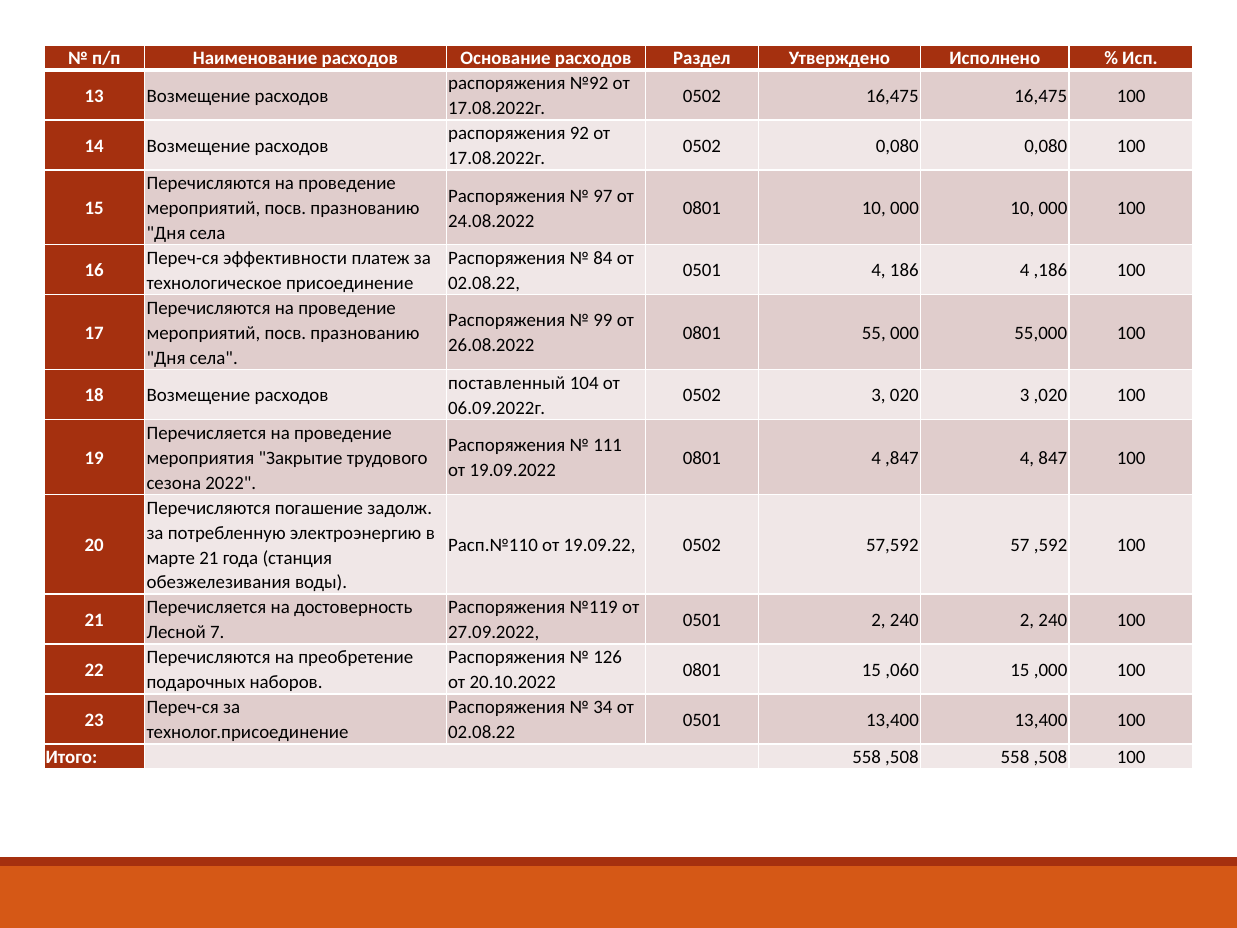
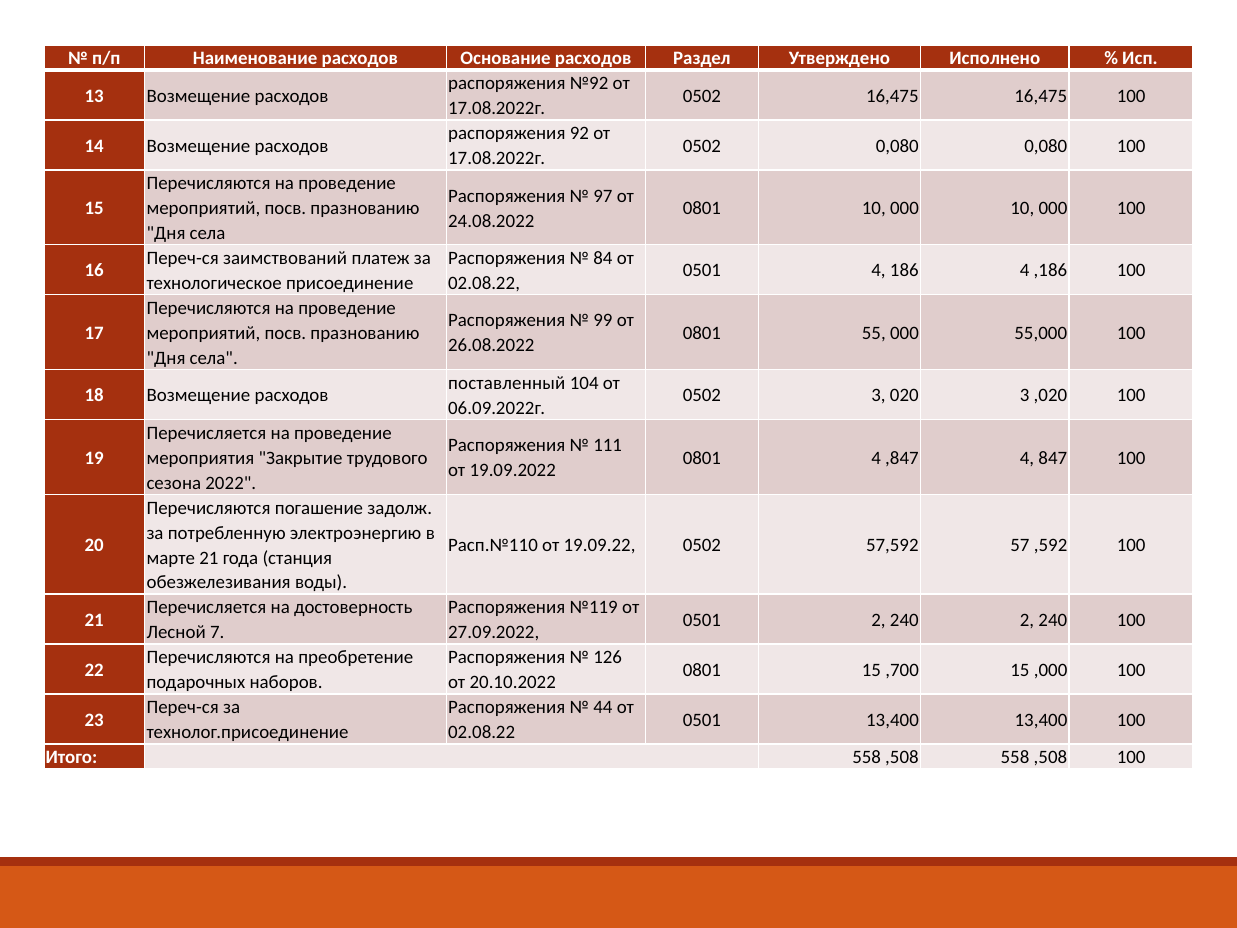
эффективности: эффективности -> заимствований
,060: ,060 -> ,700
34: 34 -> 44
